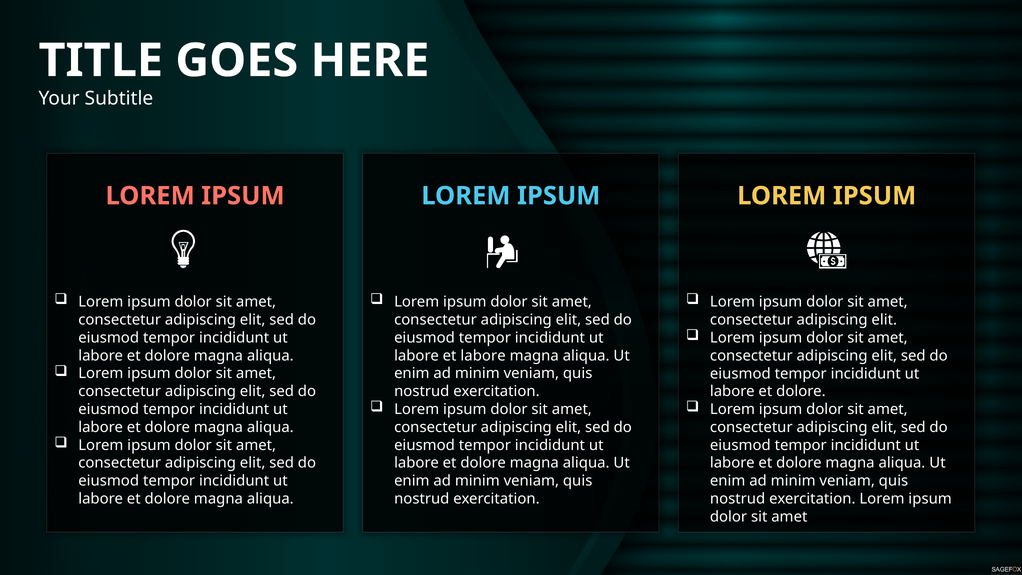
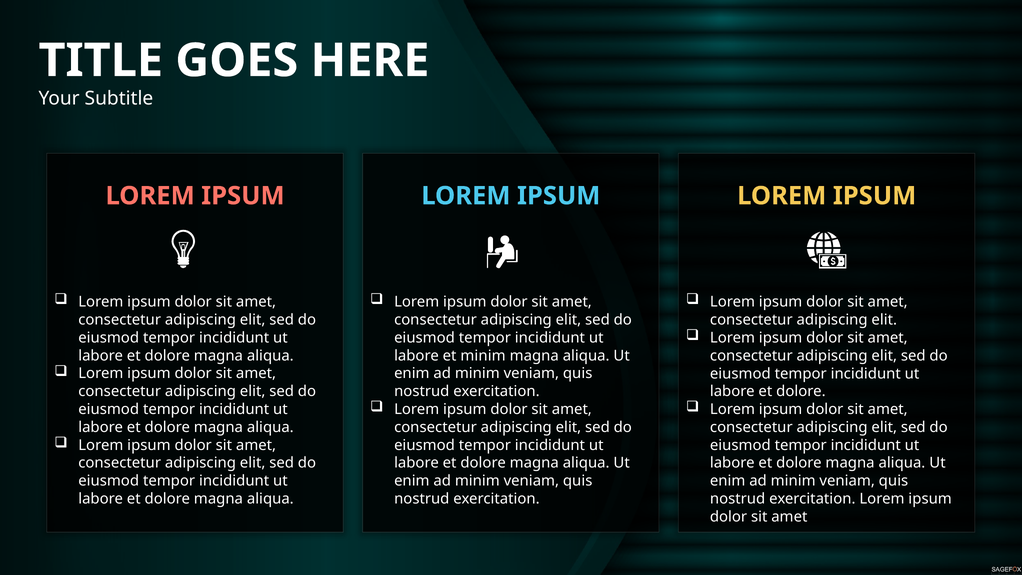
et labore: labore -> minim
